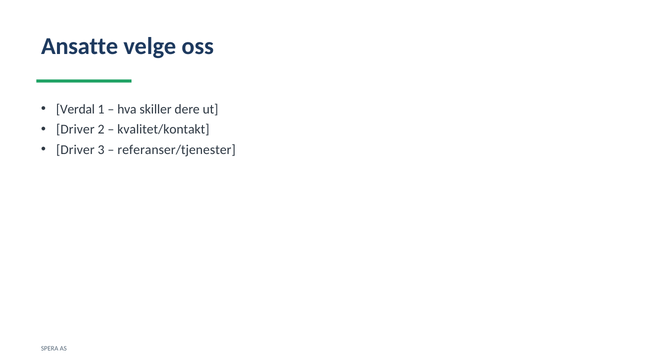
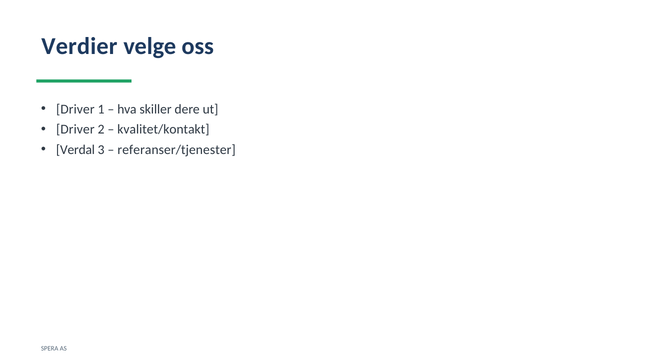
Ansatte: Ansatte -> Verdier
Verdal at (76, 109): Verdal -> Driver
Driver at (75, 150): Driver -> Verdal
